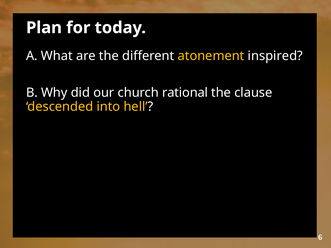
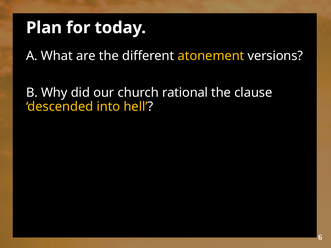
inspired: inspired -> versions
